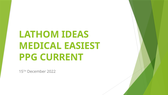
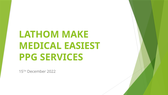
IDEAS: IDEAS -> MAKE
CURRENT: CURRENT -> SERVICES
